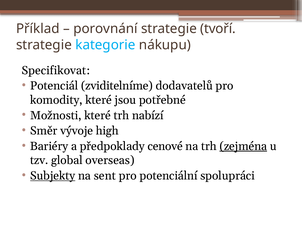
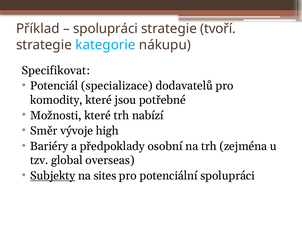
porovnání at (105, 29): porovnání -> spolupráci
zviditelníme: zviditelníme -> specializace
cenové: cenové -> osobní
zejména underline: present -> none
sent: sent -> sites
